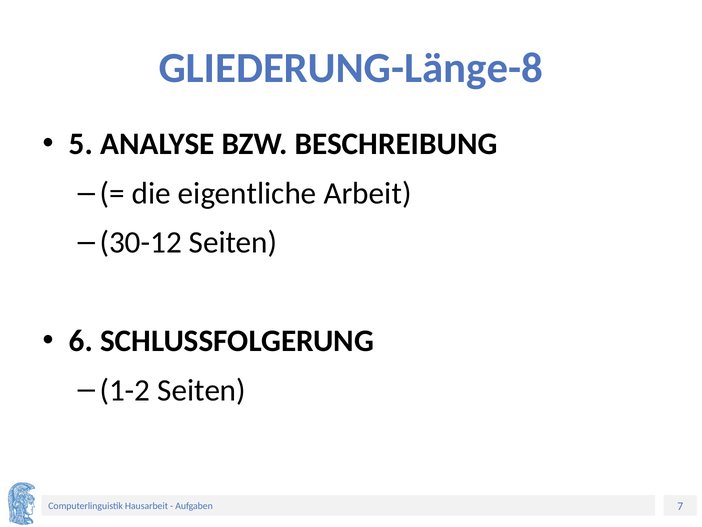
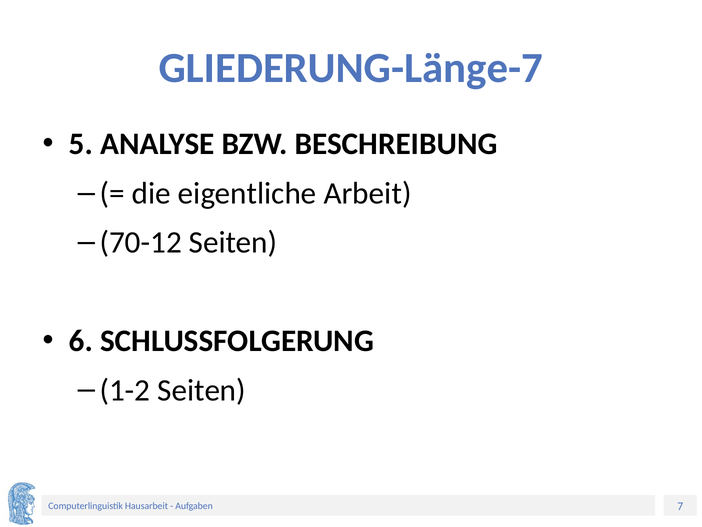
GLIEDERUNG-Länge-8: GLIEDERUNG-Länge-8 -> GLIEDERUNG-Länge-7
30-12: 30-12 -> 70-12
